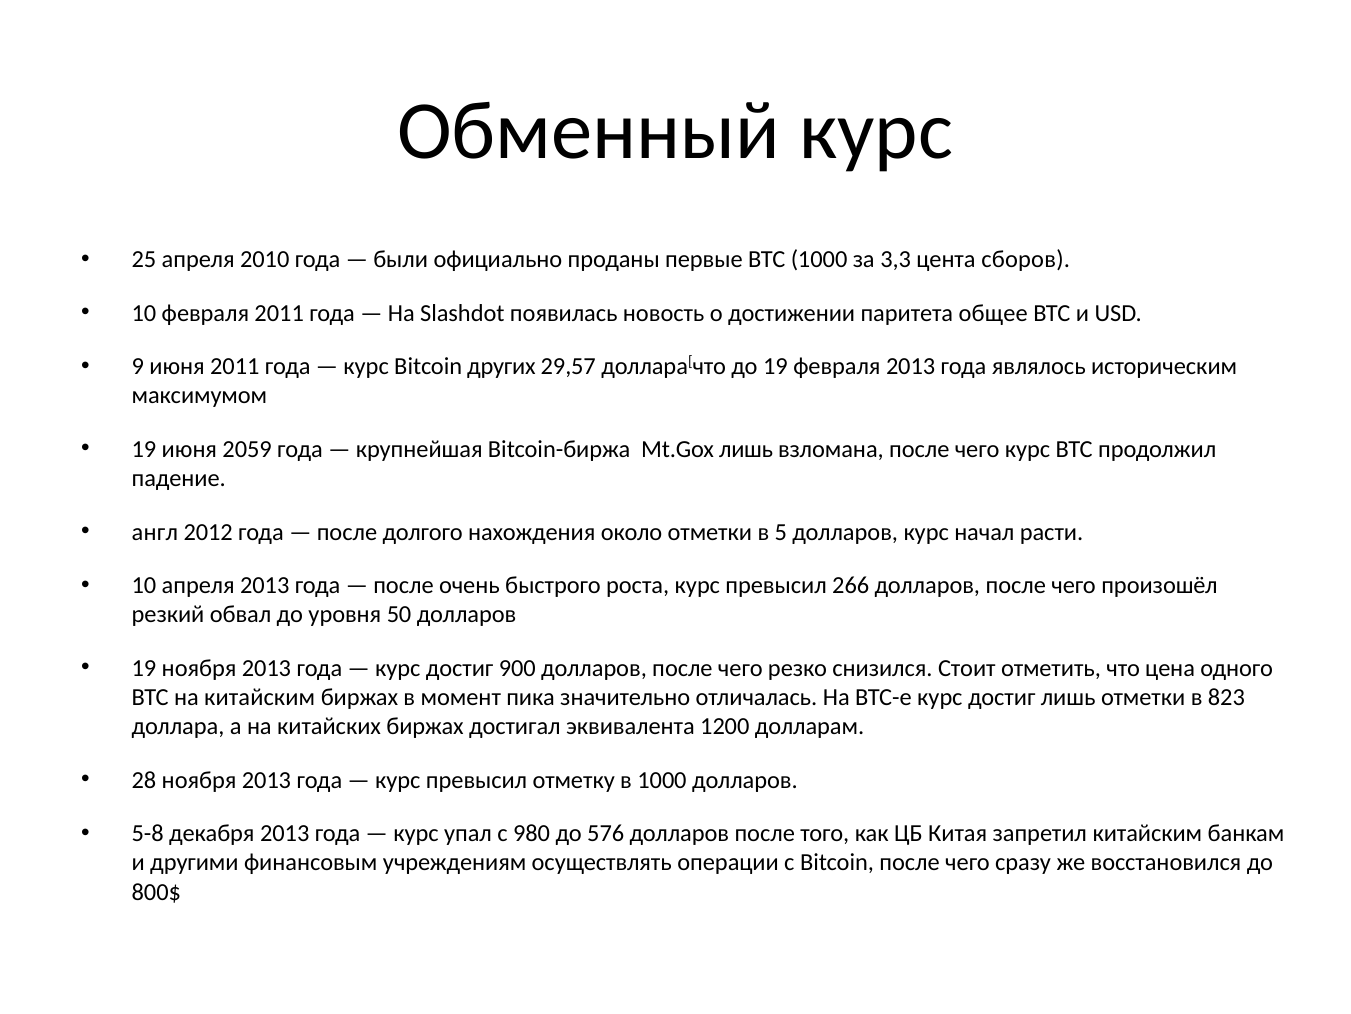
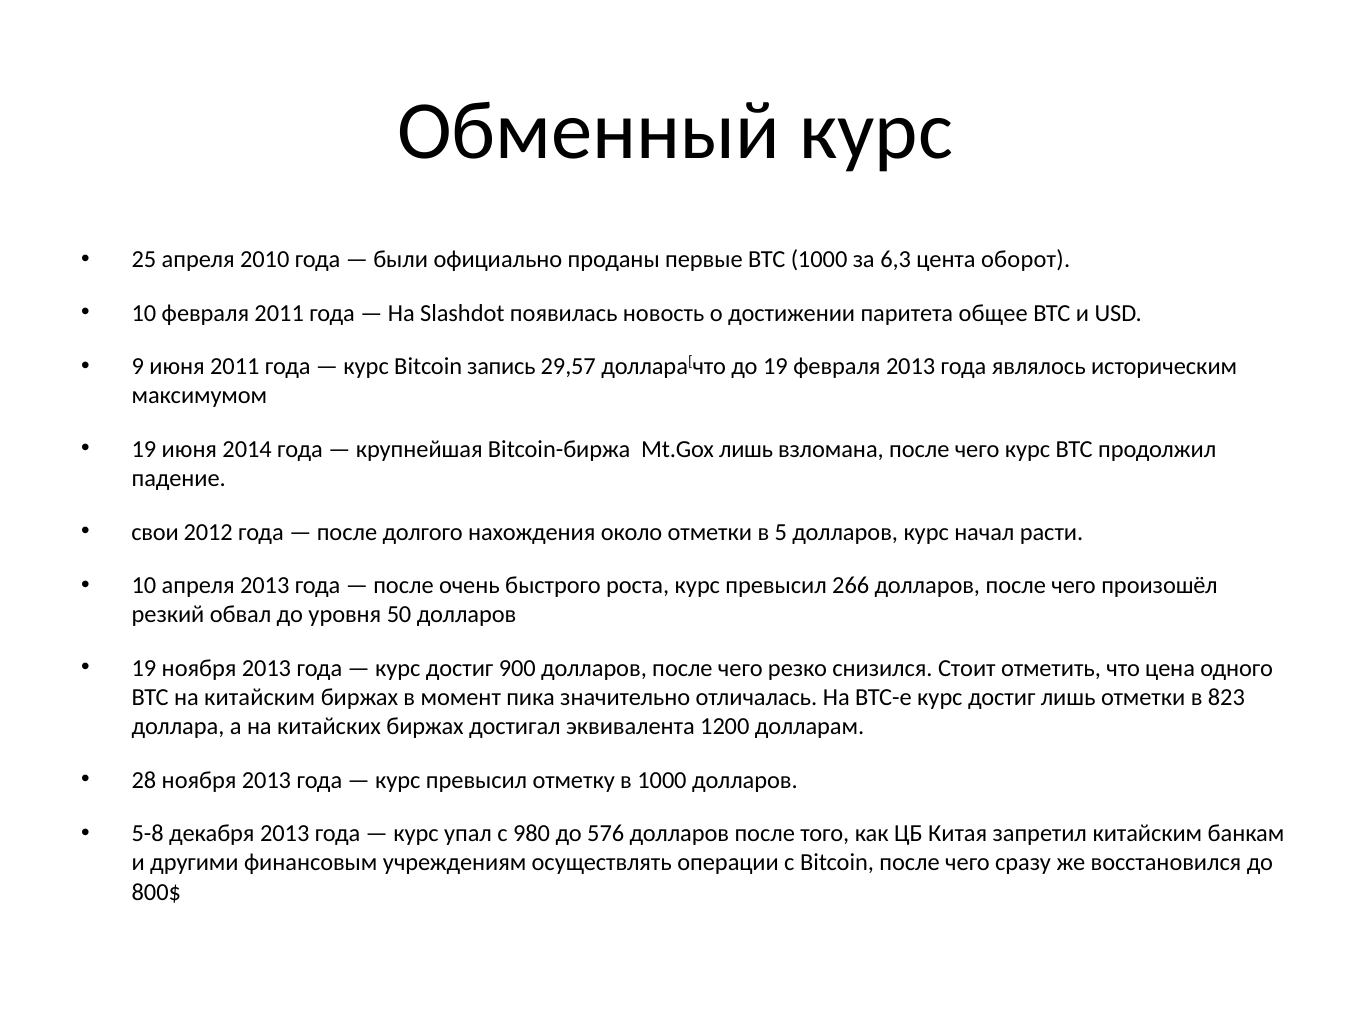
3,3: 3,3 -> 6,3
сборов: сборов -> оборот
других: других -> запись
2059: 2059 -> 2014
англ: англ -> свои
